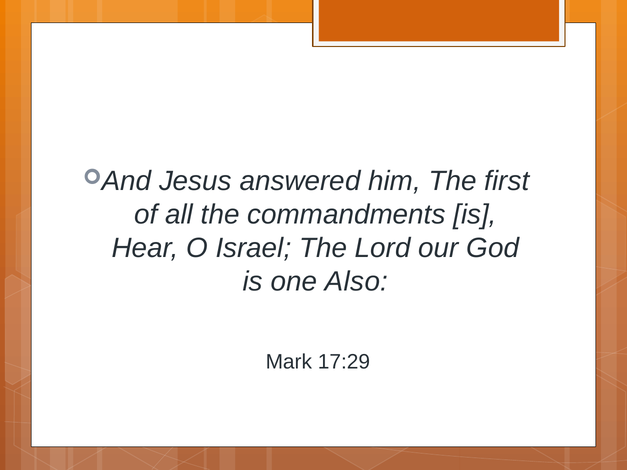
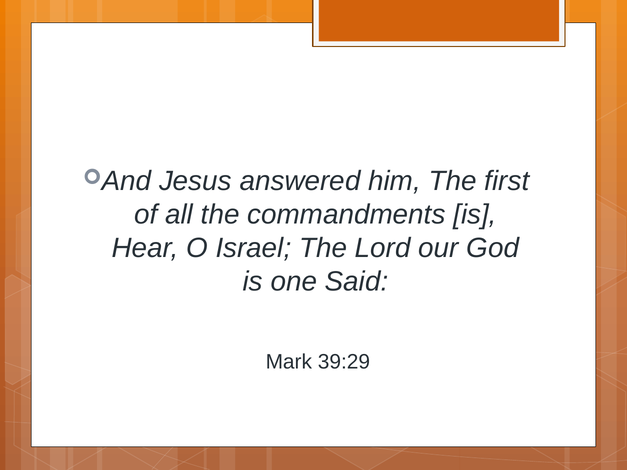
Also: Also -> Said
17:29: 17:29 -> 39:29
